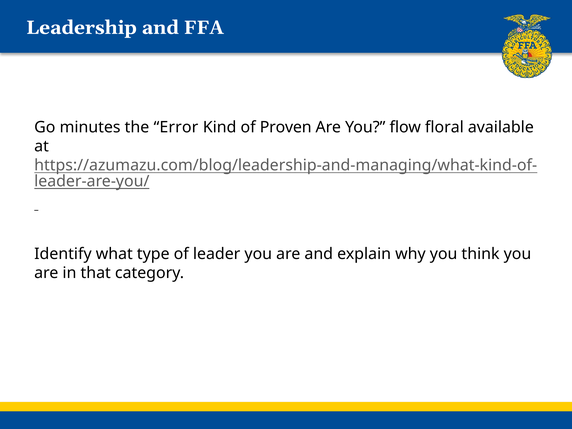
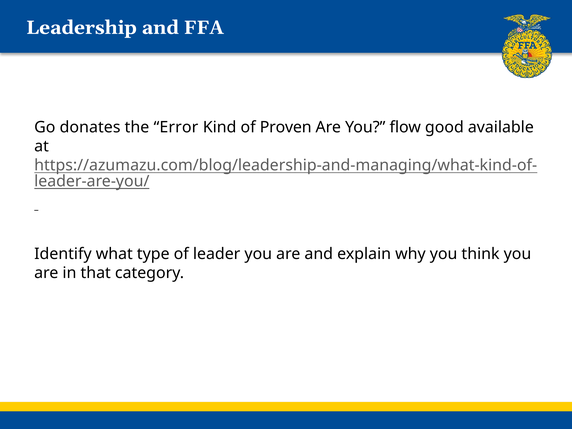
minutes: minutes -> donates
floral: floral -> good
